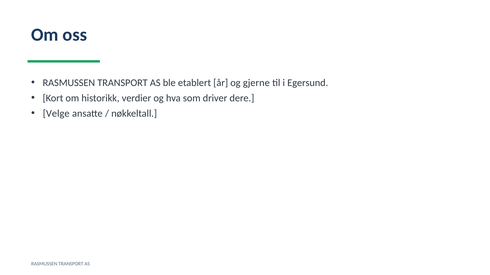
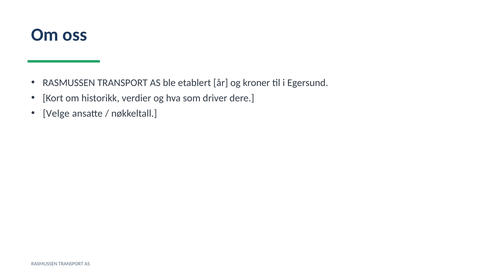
gjerne: gjerne -> kroner
